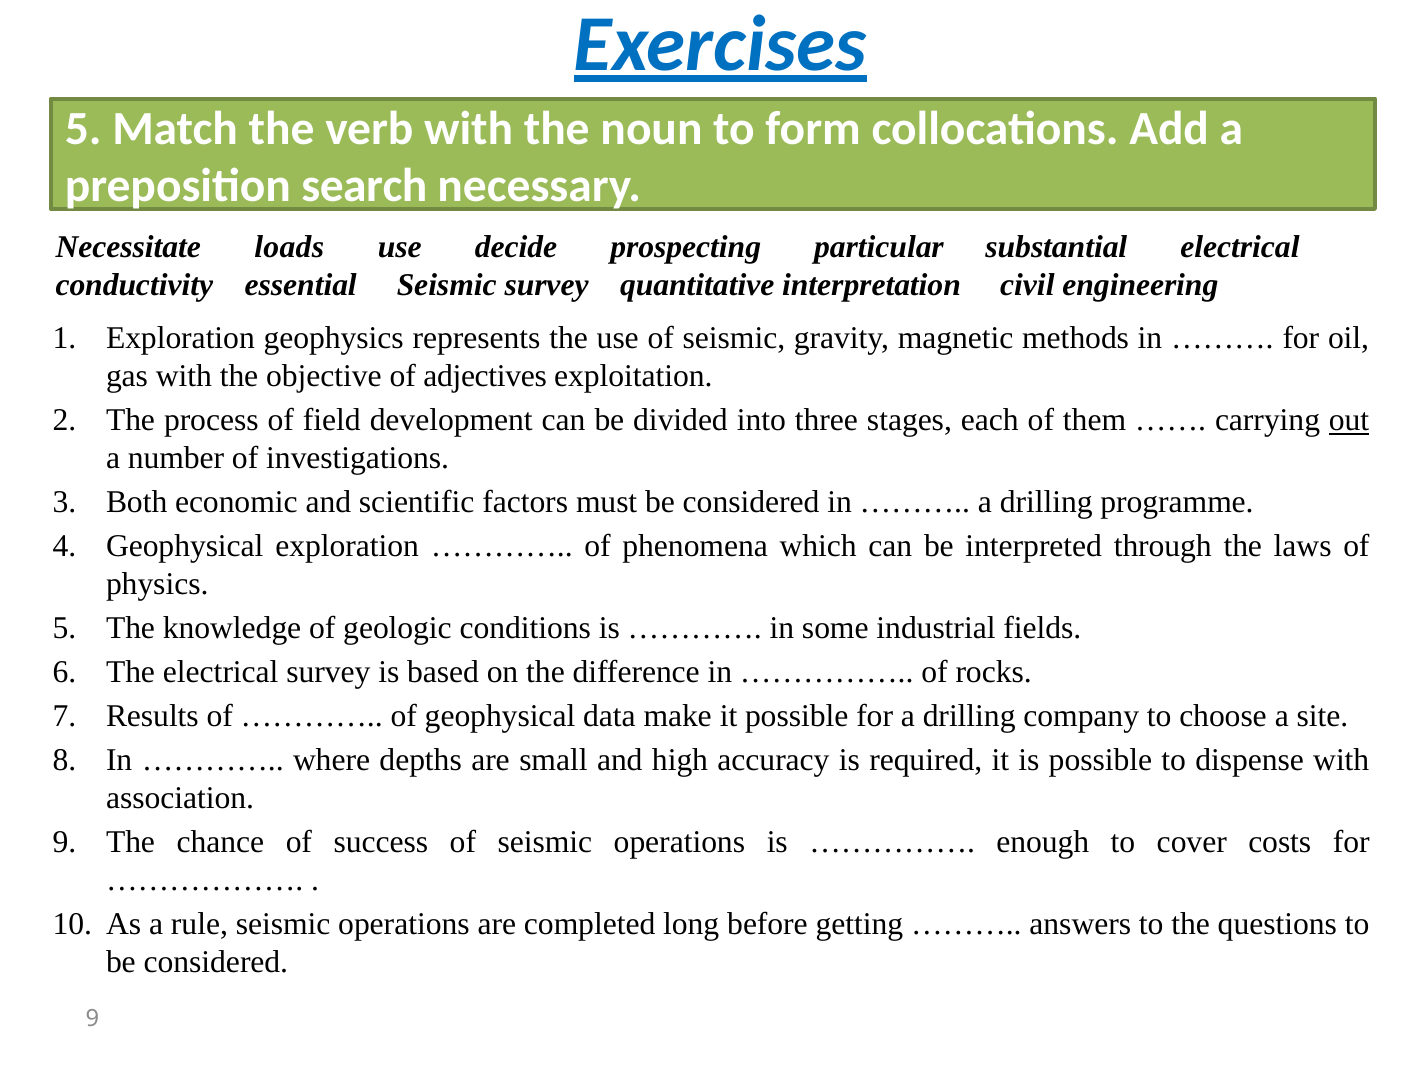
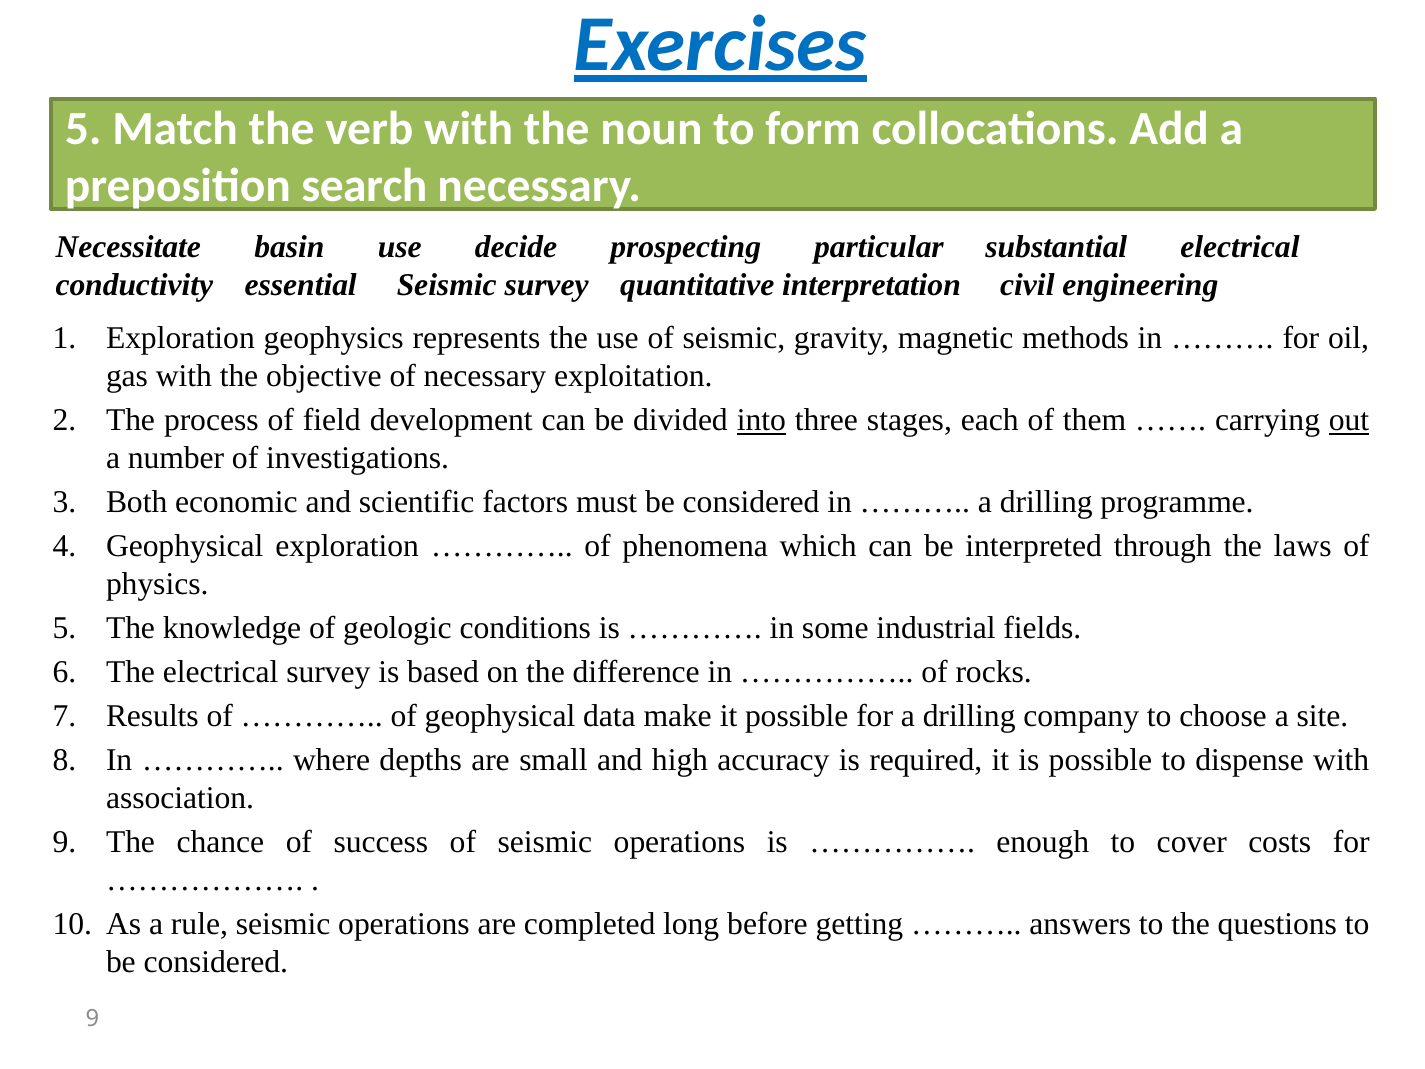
loads: loads -> basin
of adjectives: adjectives -> necessary
into underline: none -> present
